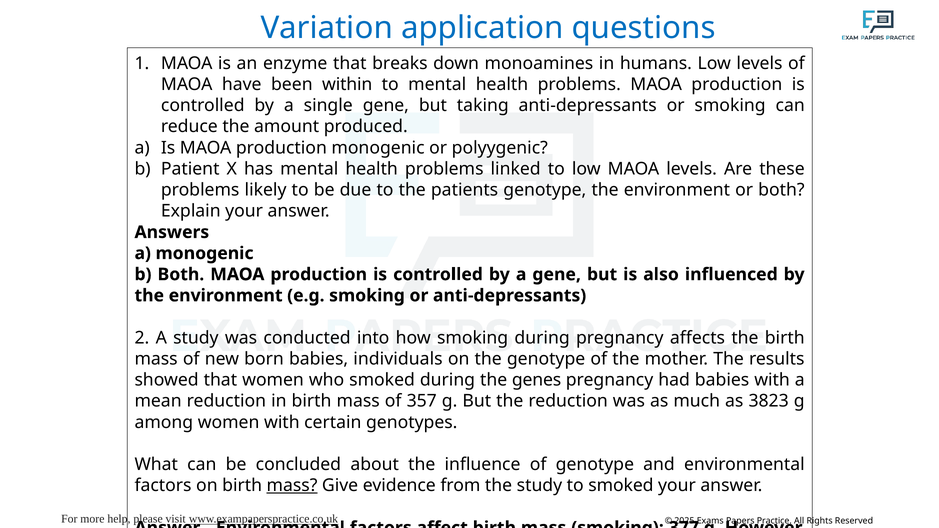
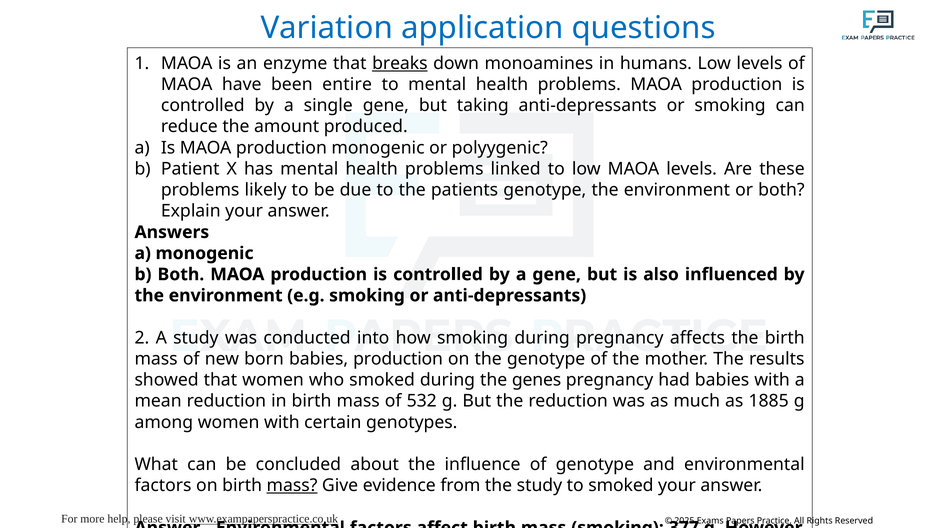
breaks underline: none -> present
within: within -> entire
babies individuals: individuals -> production
357: 357 -> 532
3823: 3823 -> 1885
